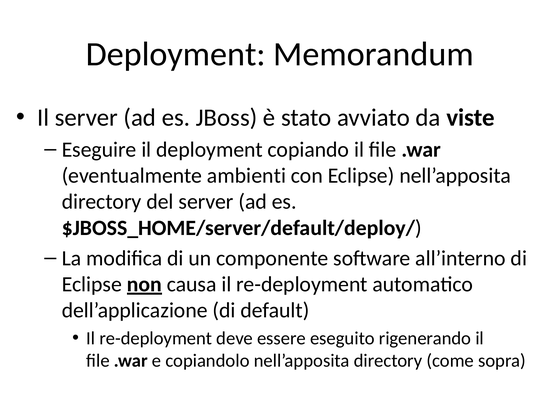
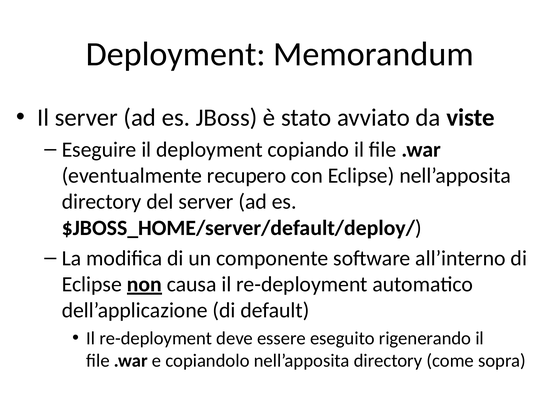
ambienti: ambienti -> recupero
